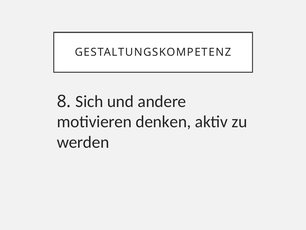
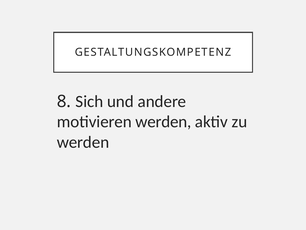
motivieren denken: denken -> werden
